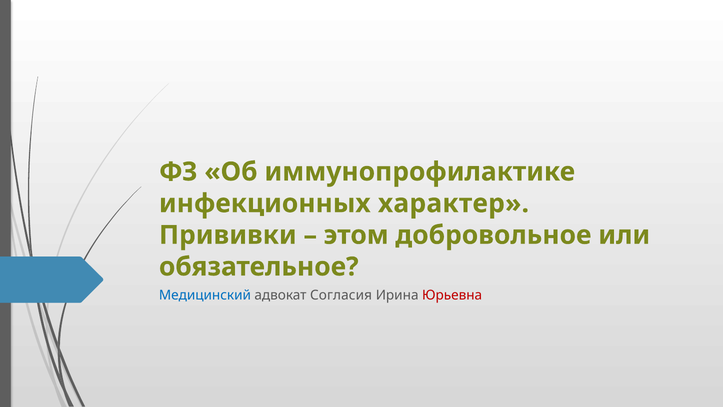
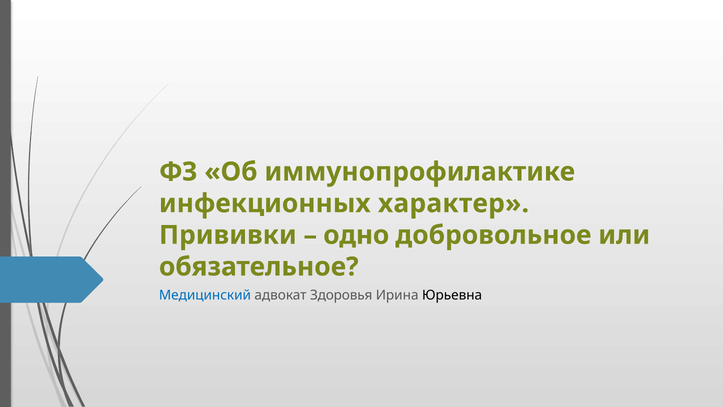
этом: этом -> одно
Согласия: Согласия -> Здоровья
Юрьевна colour: red -> black
